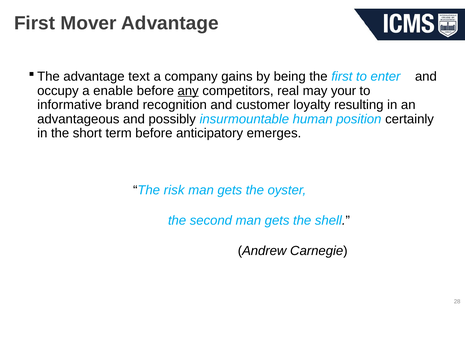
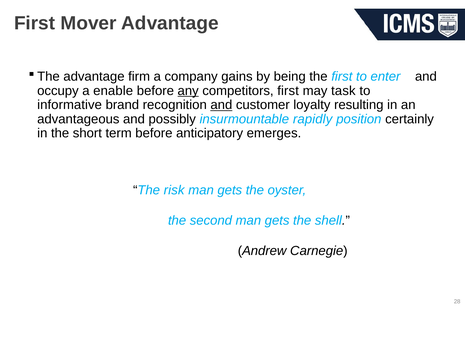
text: text -> firm
competitors real: real -> first
your: your -> task
and at (221, 105) underline: none -> present
human: human -> rapidly
